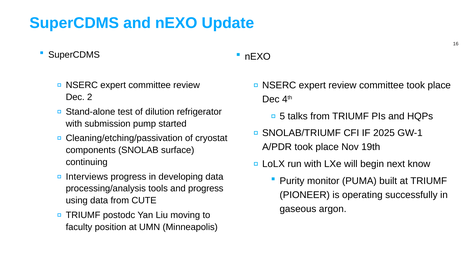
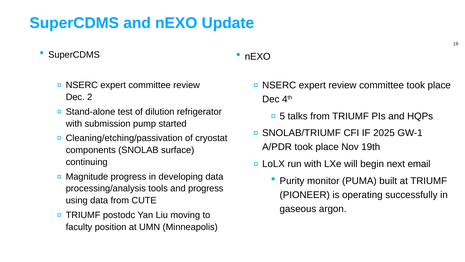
know: know -> email
Interviews: Interviews -> Magnitude
